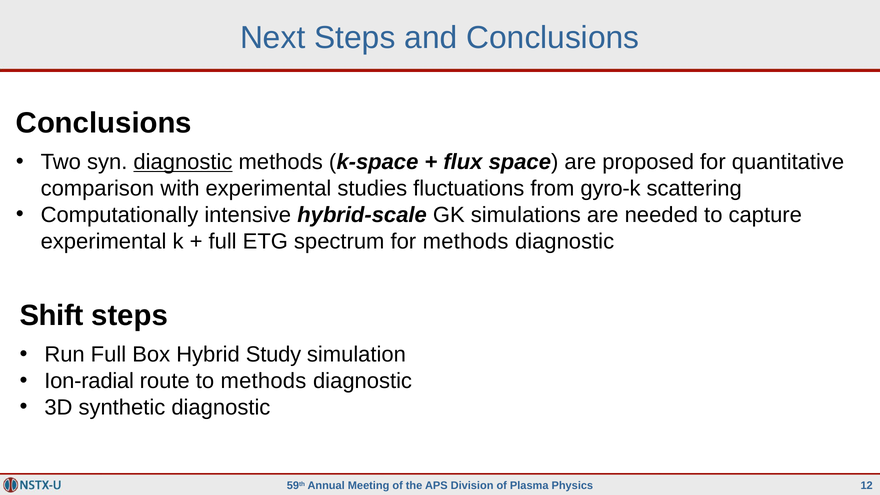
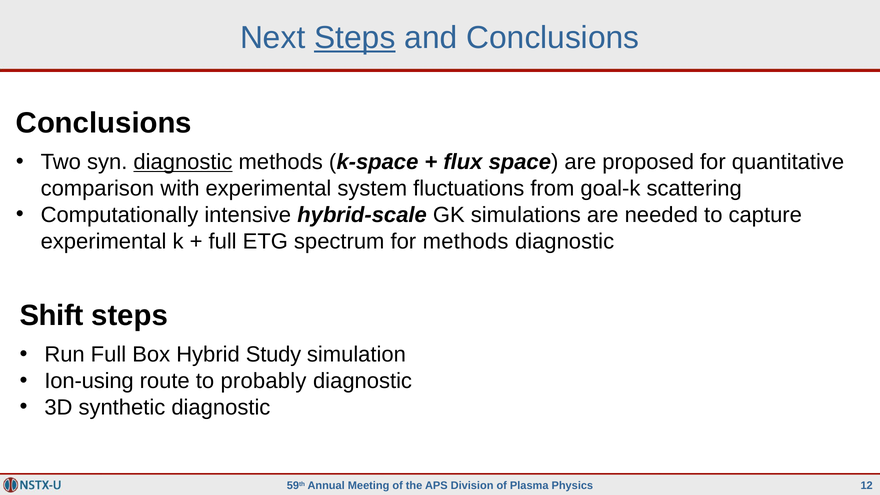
Steps at (355, 38) underline: none -> present
studies: studies -> system
gyro-k: gyro-k -> goal-k
Ion-radial: Ion-radial -> Ion-using
to methods: methods -> probably
